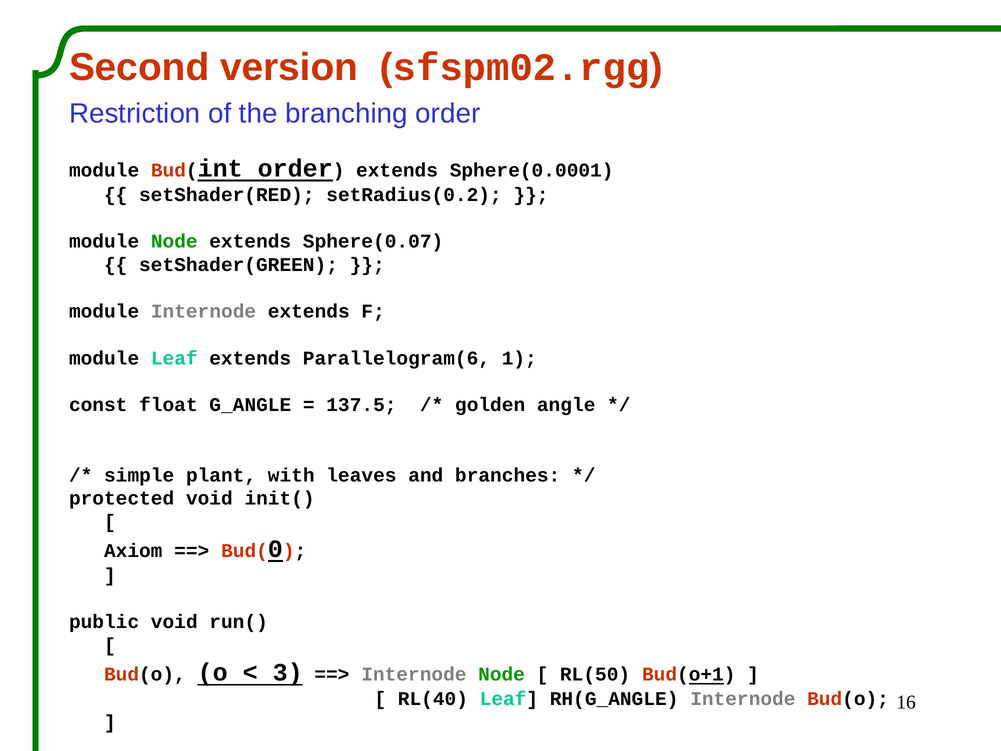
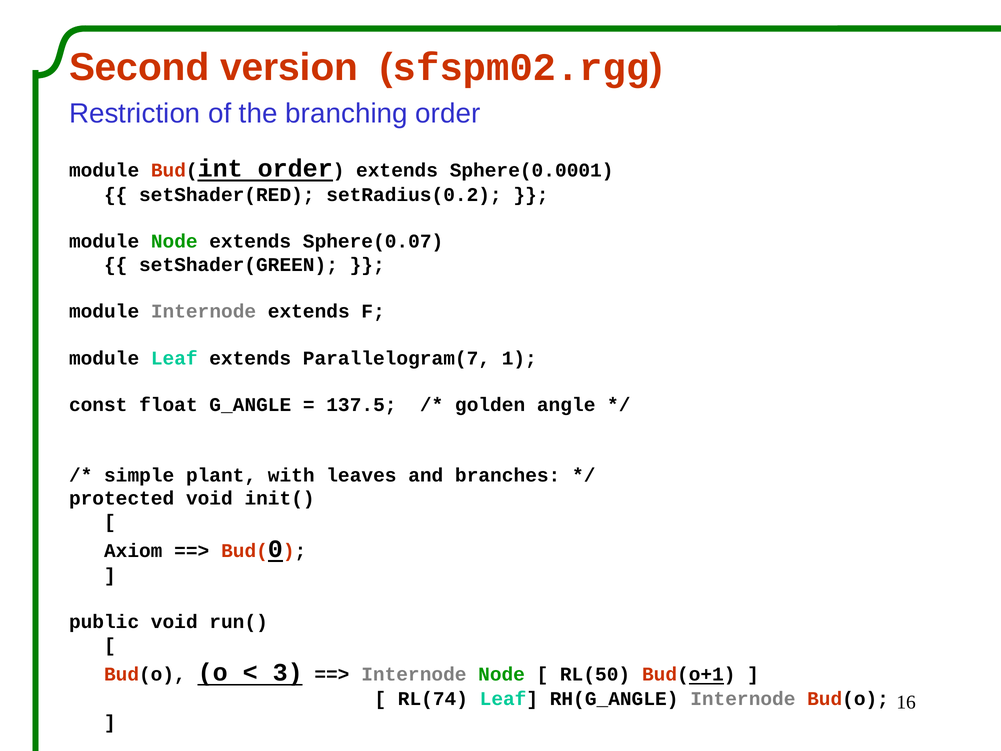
Parallelogram(6: Parallelogram(6 -> Parallelogram(7
RL(40: RL(40 -> RL(74
